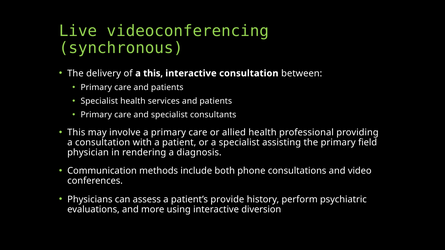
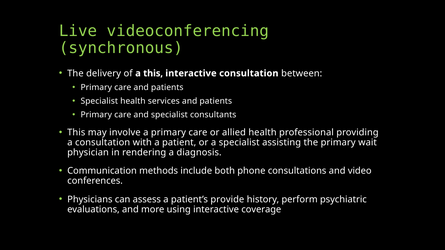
field: field -> wait
diversion: diversion -> coverage
